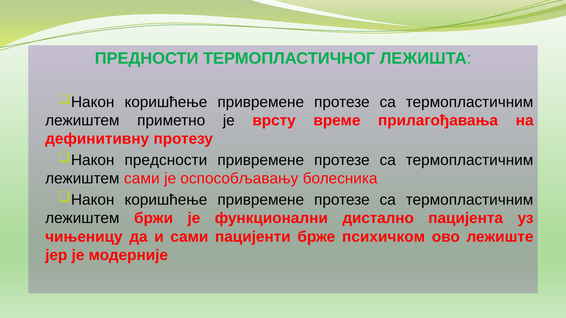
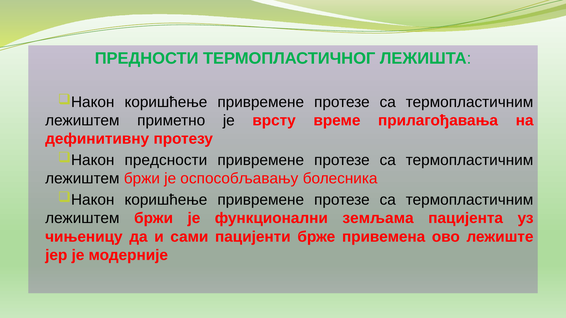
сами at (142, 179): сами -> бржи
дистално: дистално -> земљама
психичком: психичком -> привемена
